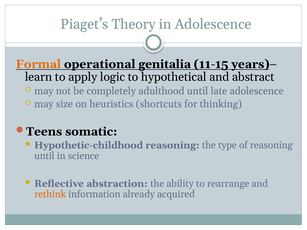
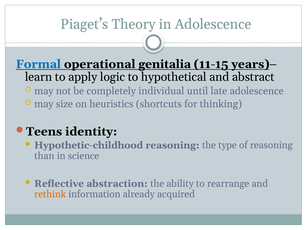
Formal colour: orange -> blue
adulthood: adulthood -> individual
somatic: somatic -> identity
until at (44, 156): until -> than
